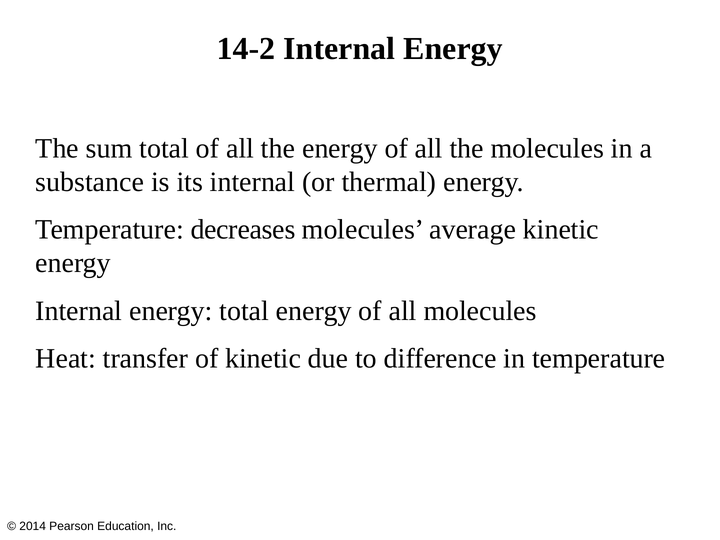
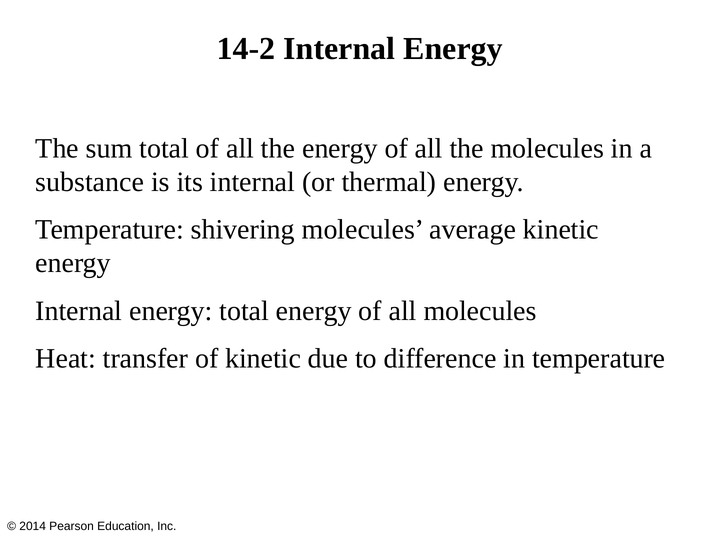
decreases: decreases -> shivering
